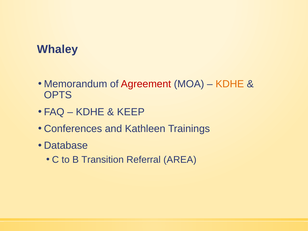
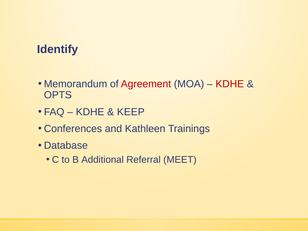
Whaley: Whaley -> Identify
KDHE at (230, 84) colour: orange -> red
Transition: Transition -> Additional
AREA: AREA -> MEET
